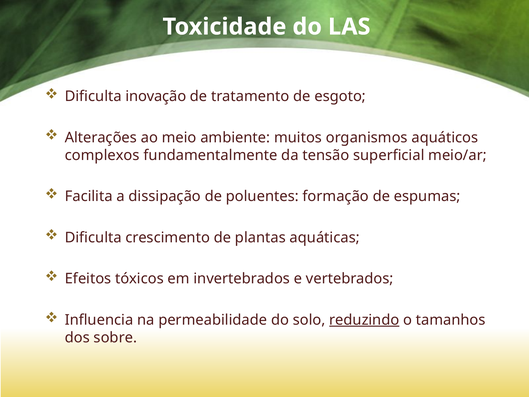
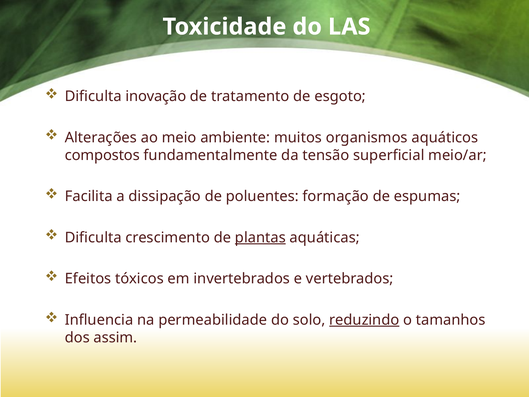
complexos: complexos -> compostos
plantas underline: none -> present
sobre: sobre -> assim
